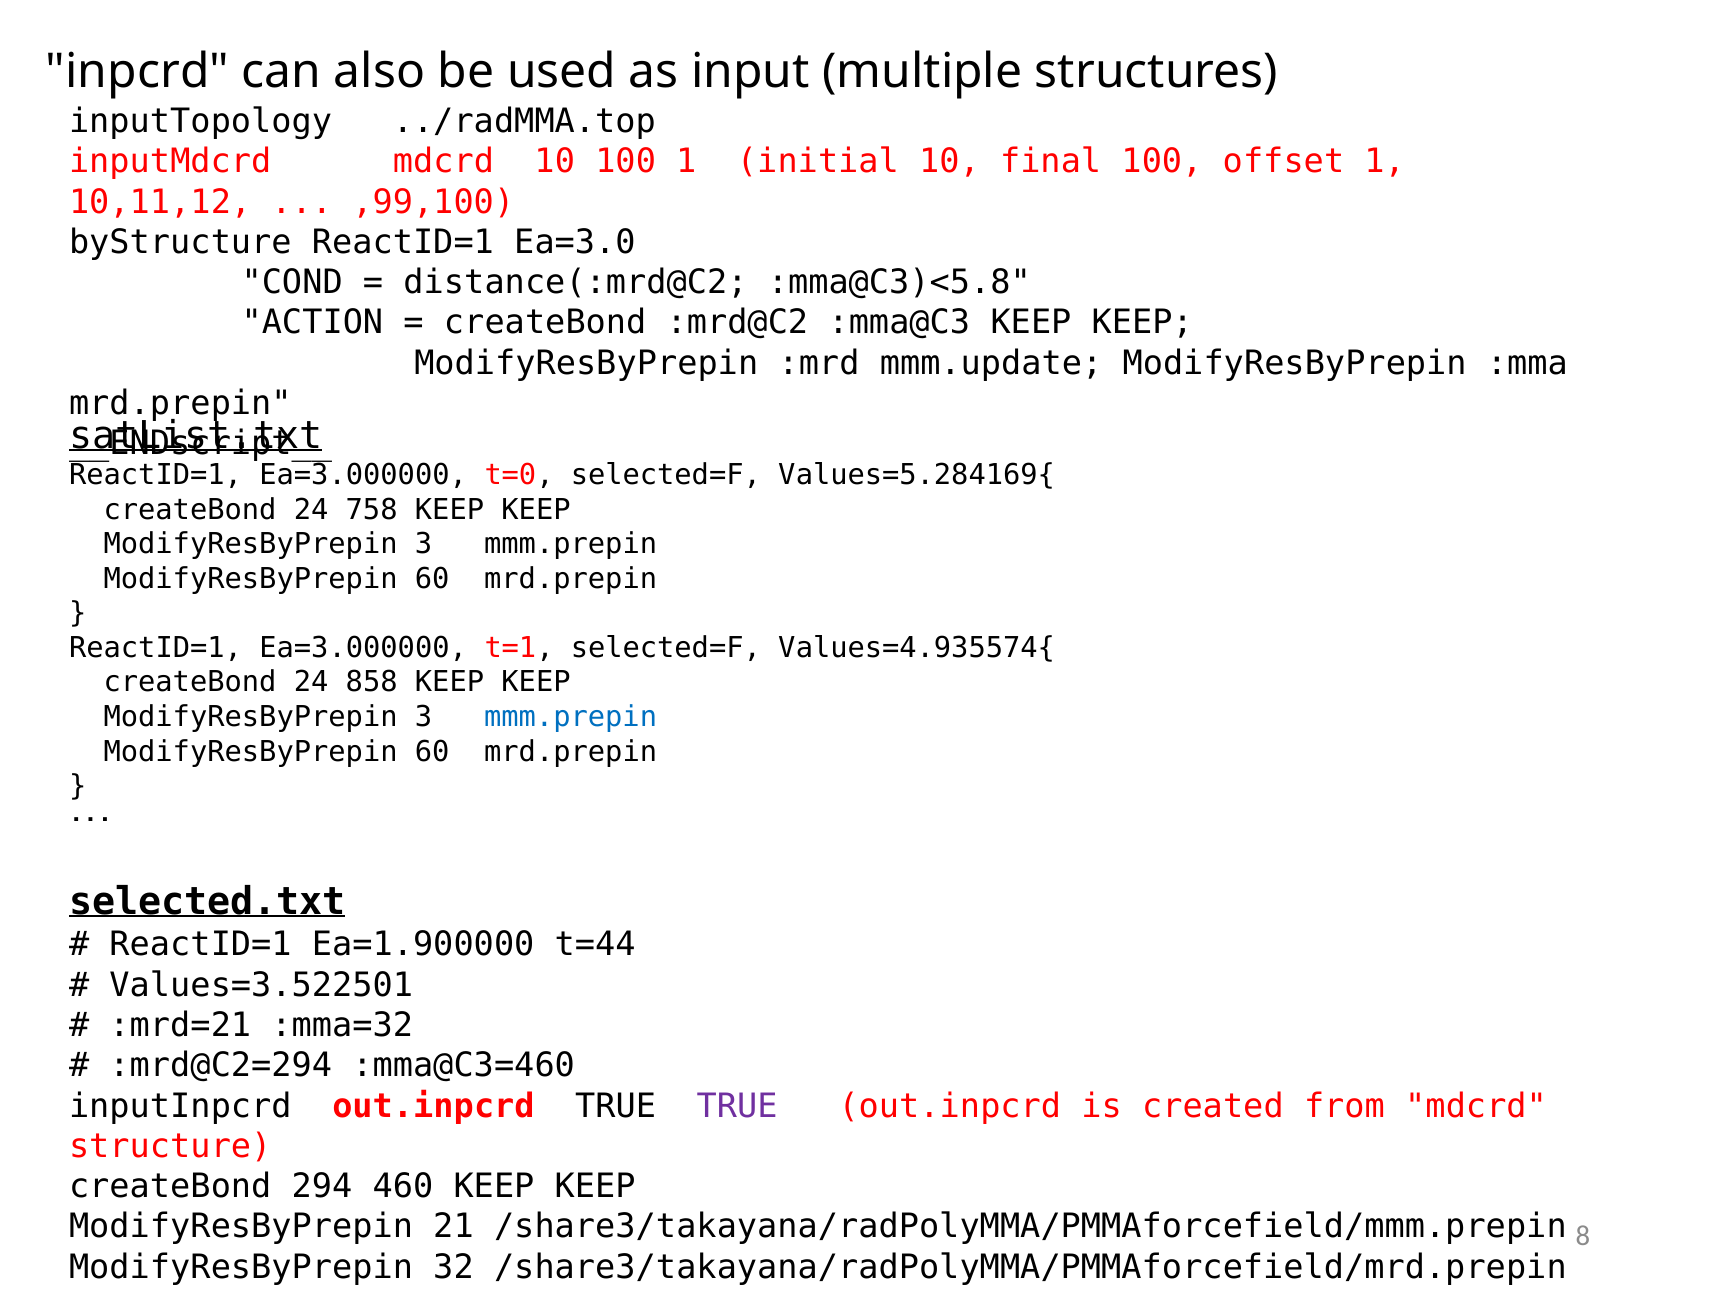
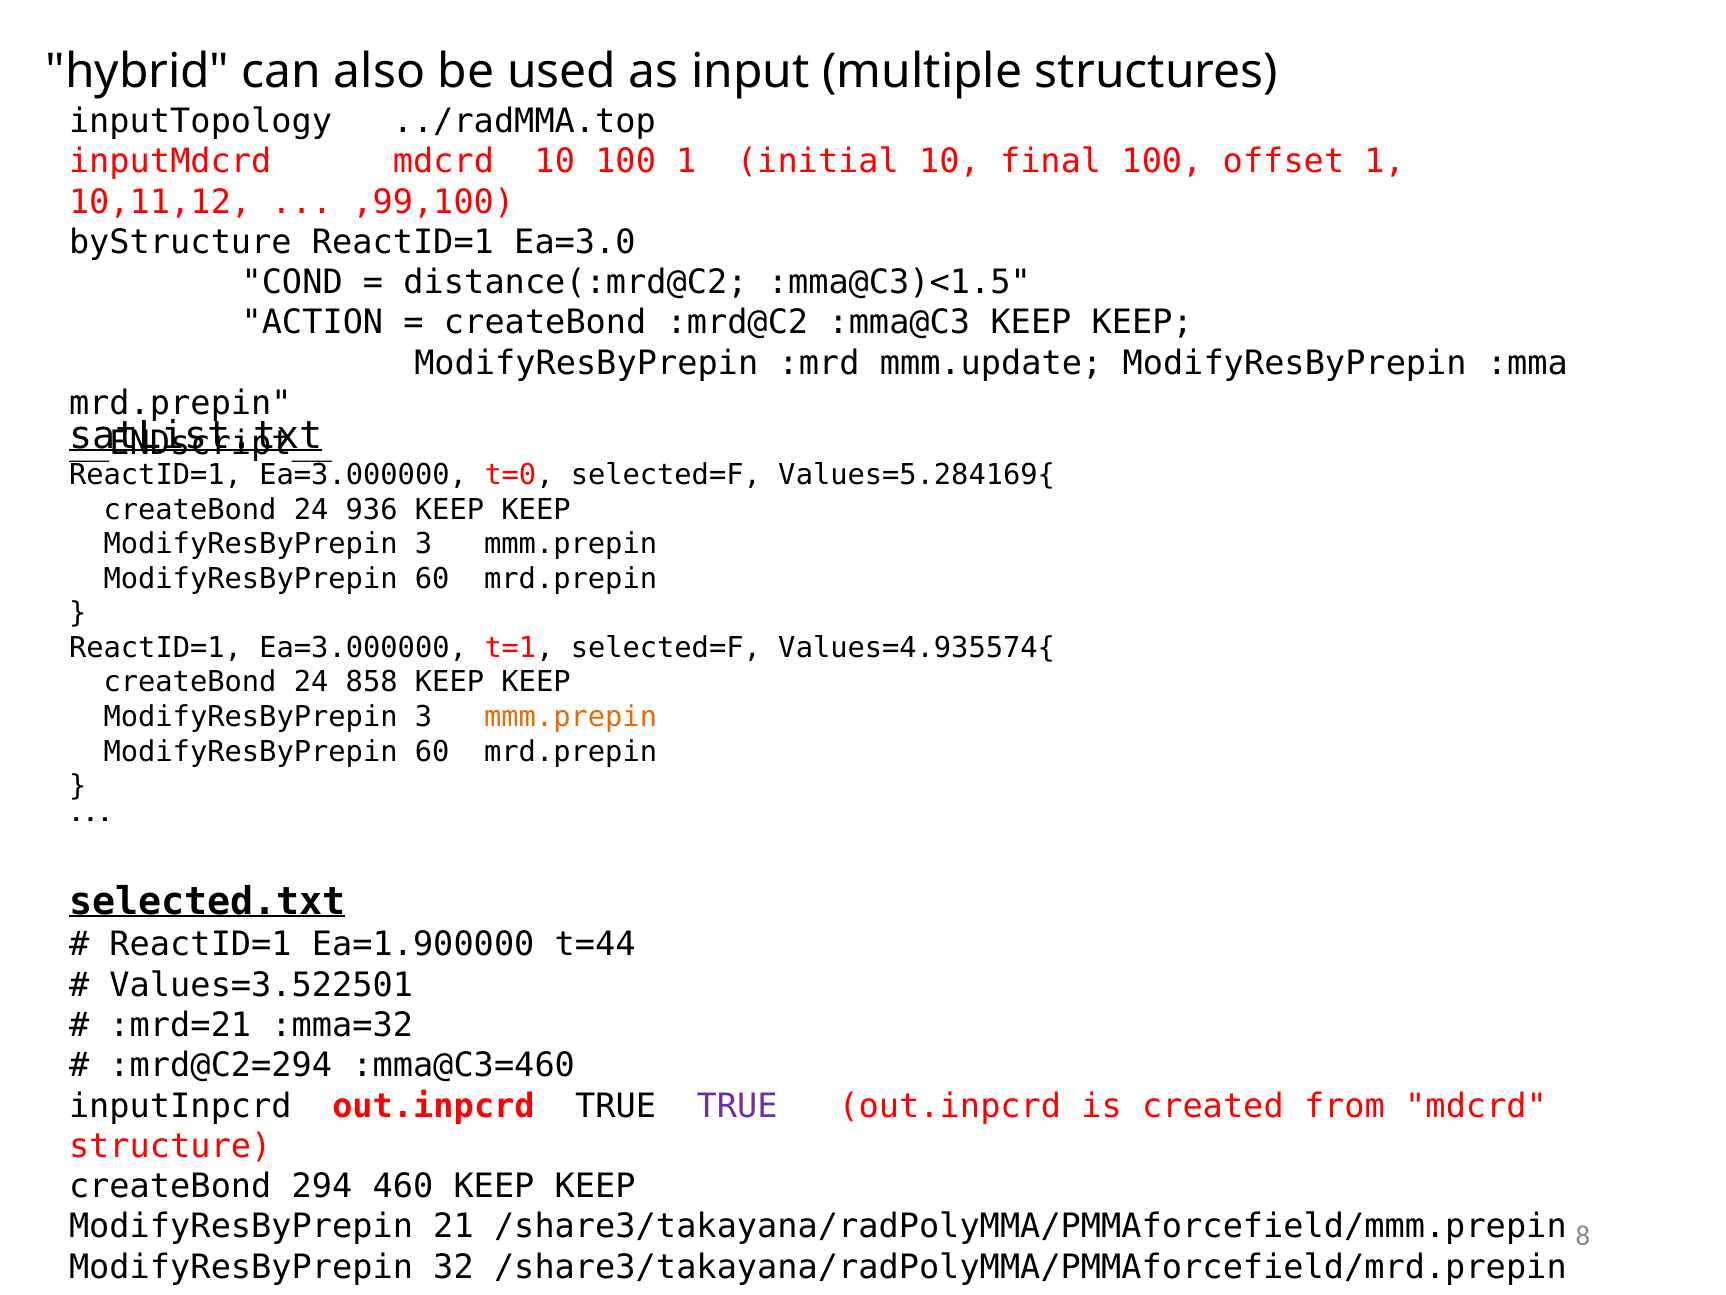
inpcrd: inpcrd -> hybrid
:mma@C3)<5.8: :mma@C3)<5.8 -> :mma@C3)<1.5
758: 758 -> 936
mmm.prepin at (571, 717) colour: blue -> orange
